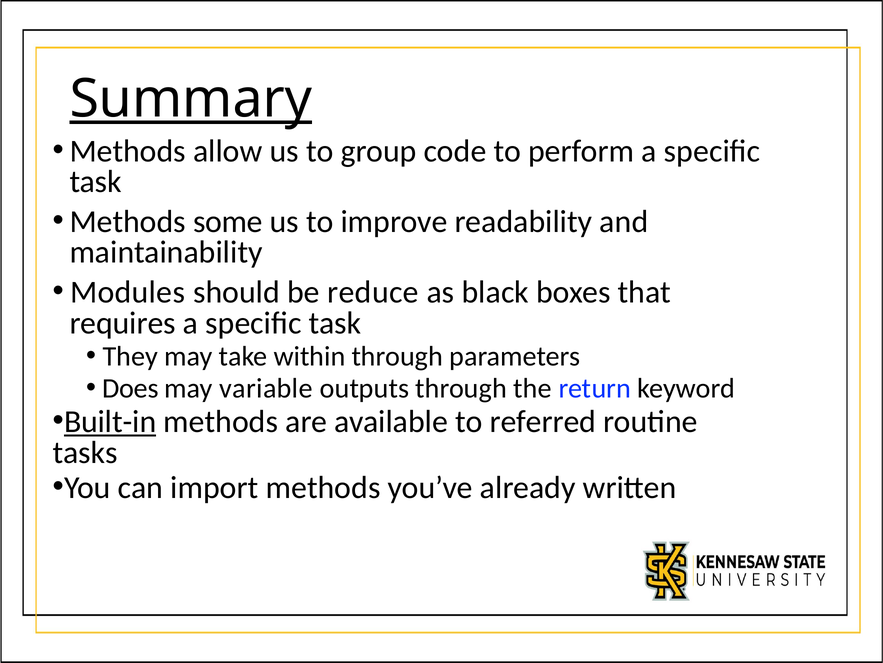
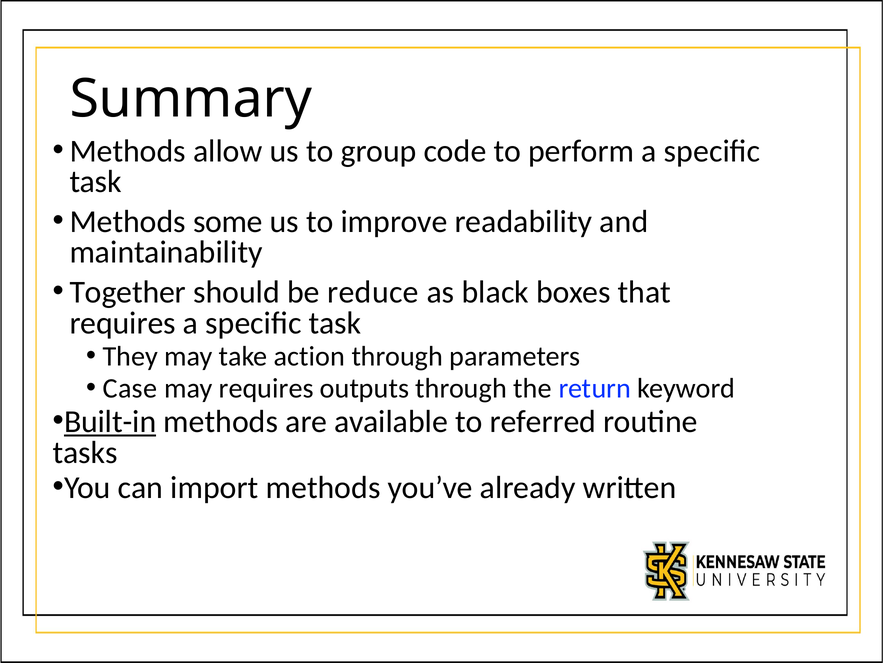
Summary underline: present -> none
Modules: Modules -> Together
within: within -> action
Does: Does -> Case
may variable: variable -> requires
